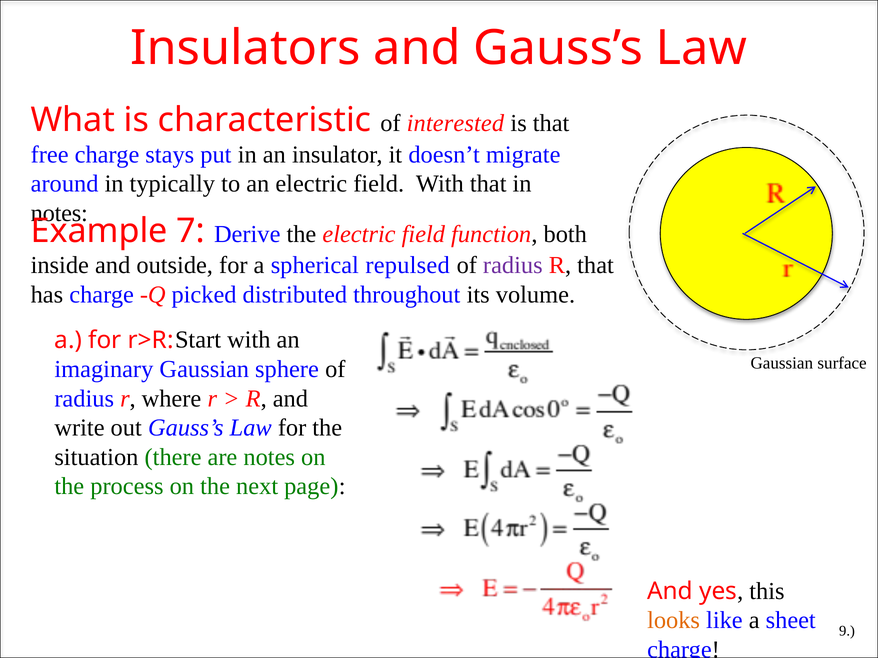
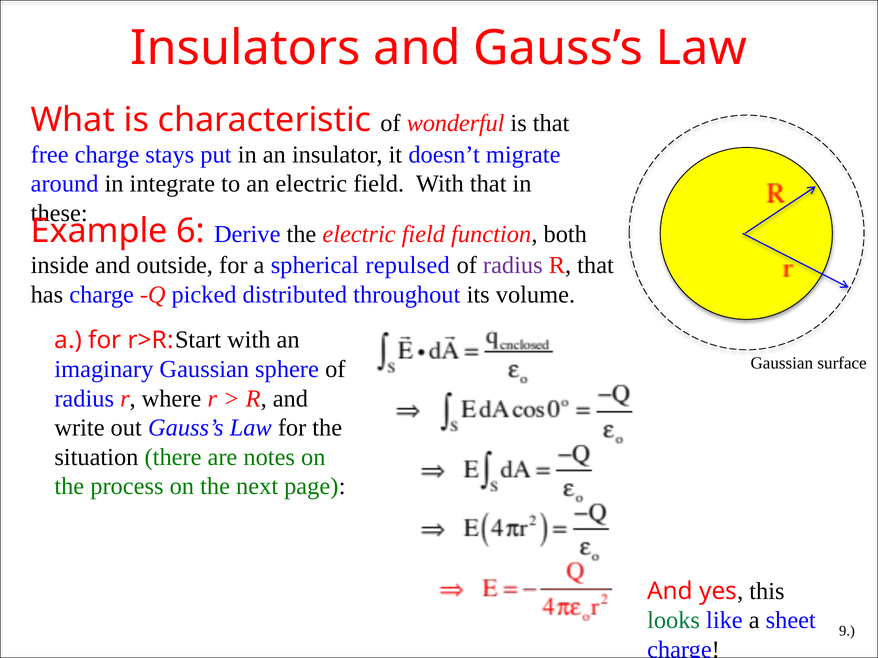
interested: interested -> wonderful
typically: typically -> integrate
notes at (59, 213): notes -> these
7: 7 -> 6
looks colour: orange -> green
